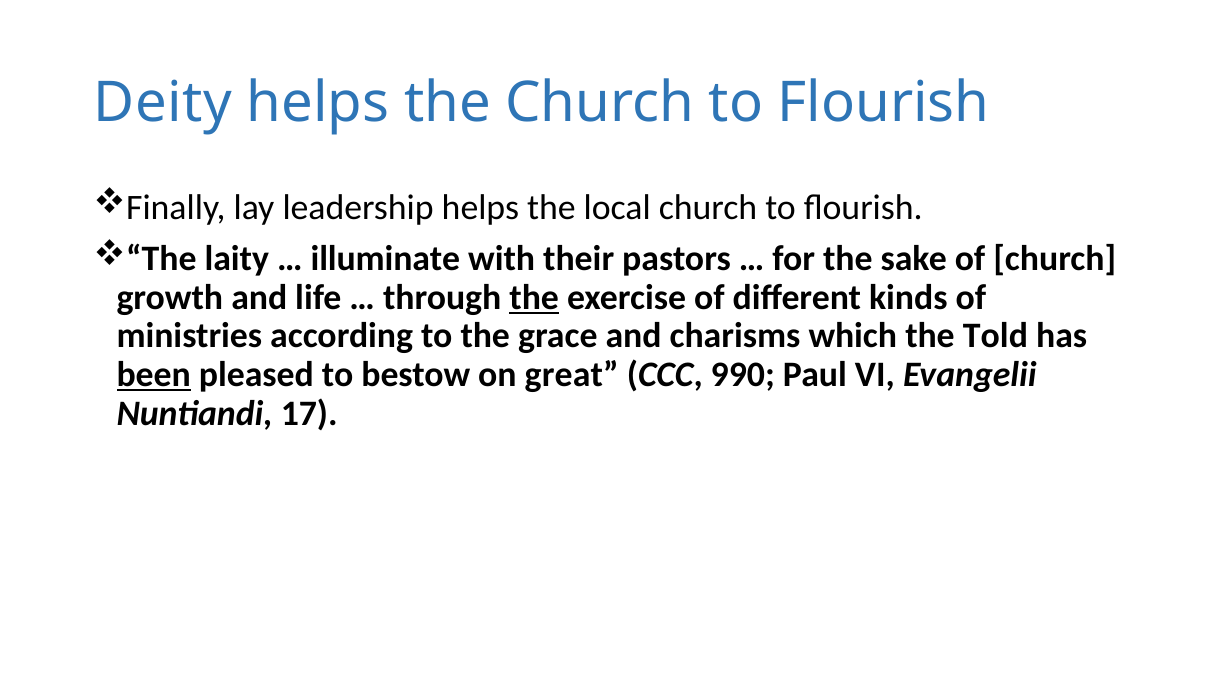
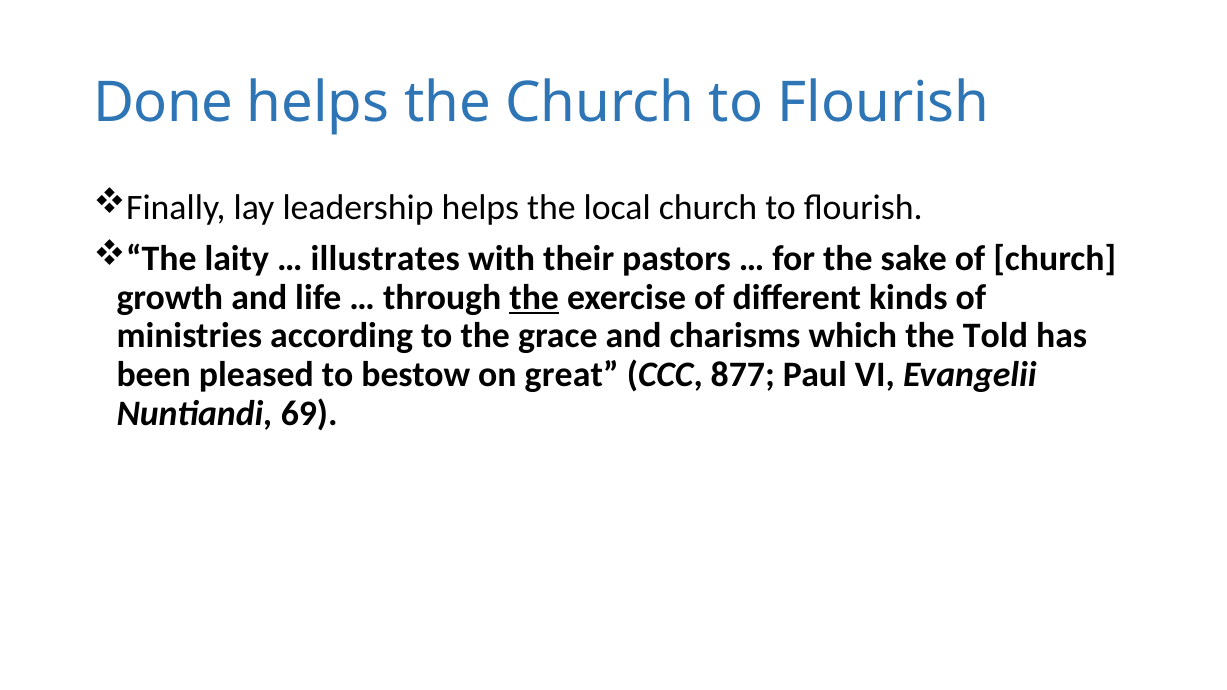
Deity: Deity -> Done
illuminate: illuminate -> illustrates
been underline: present -> none
990: 990 -> 877
17: 17 -> 69
